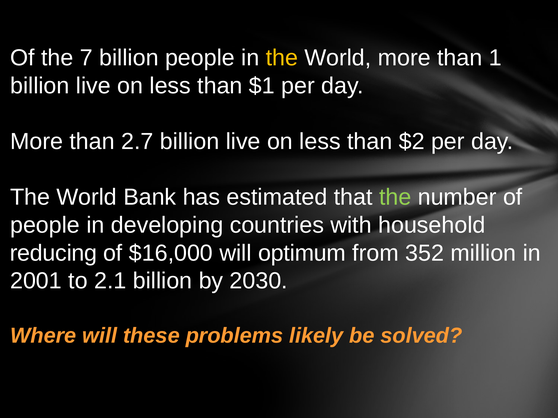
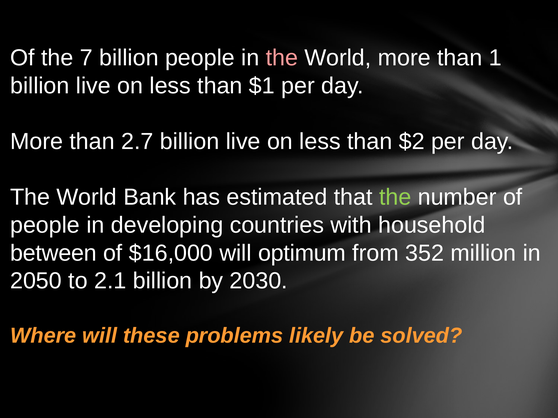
the at (282, 58) colour: yellow -> pink
reducing: reducing -> between
2001: 2001 -> 2050
